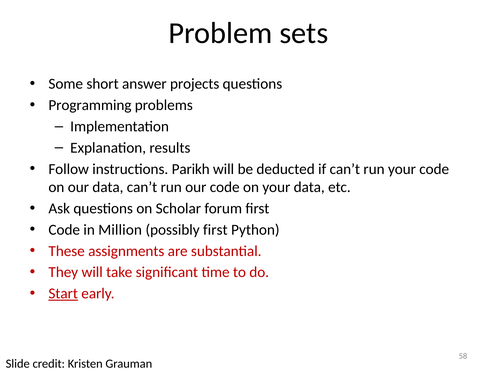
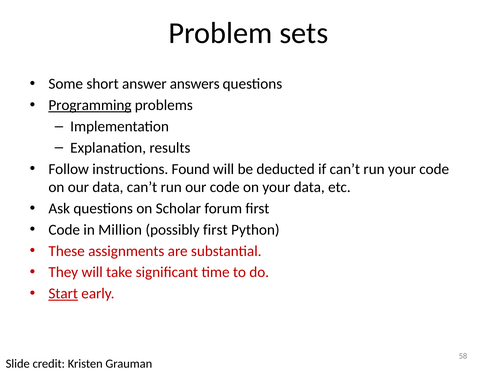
projects: projects -> answers
Programming underline: none -> present
Parikh: Parikh -> Found
